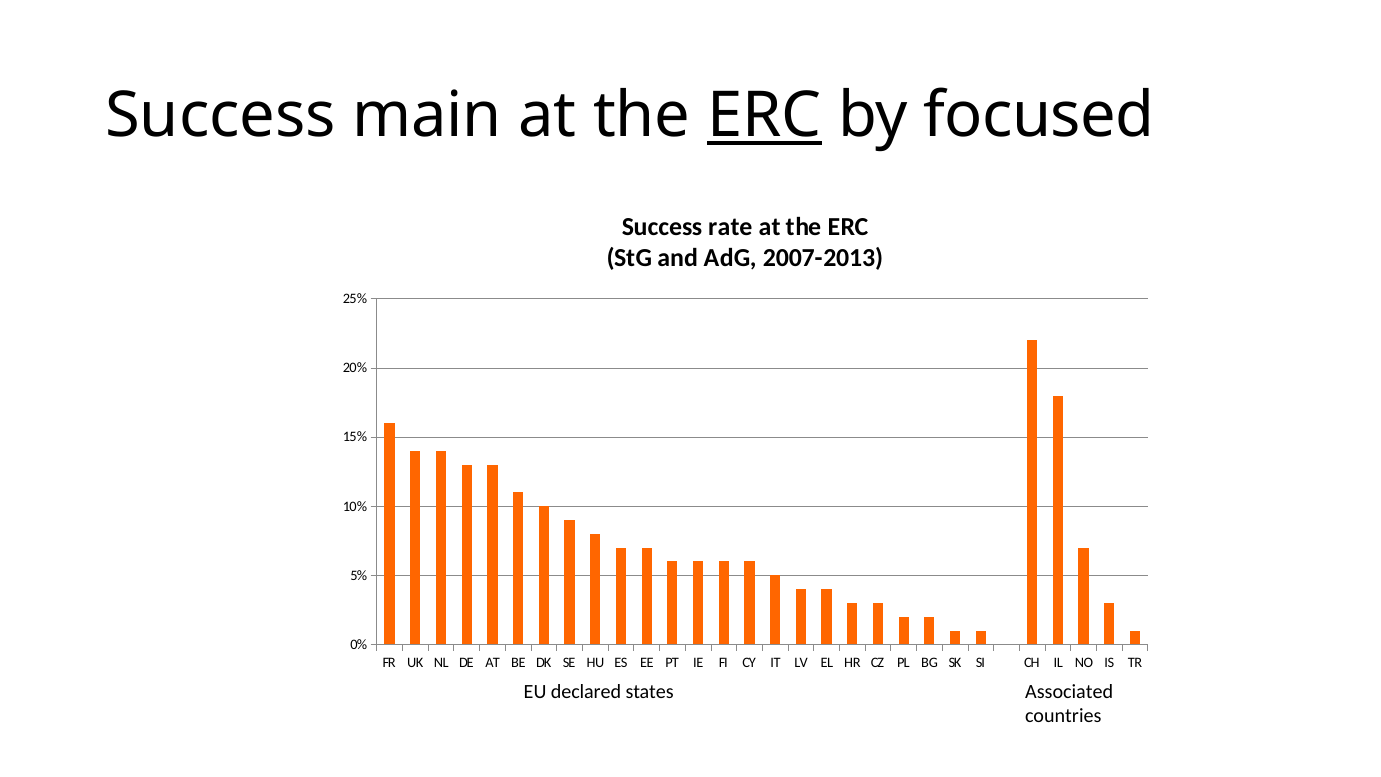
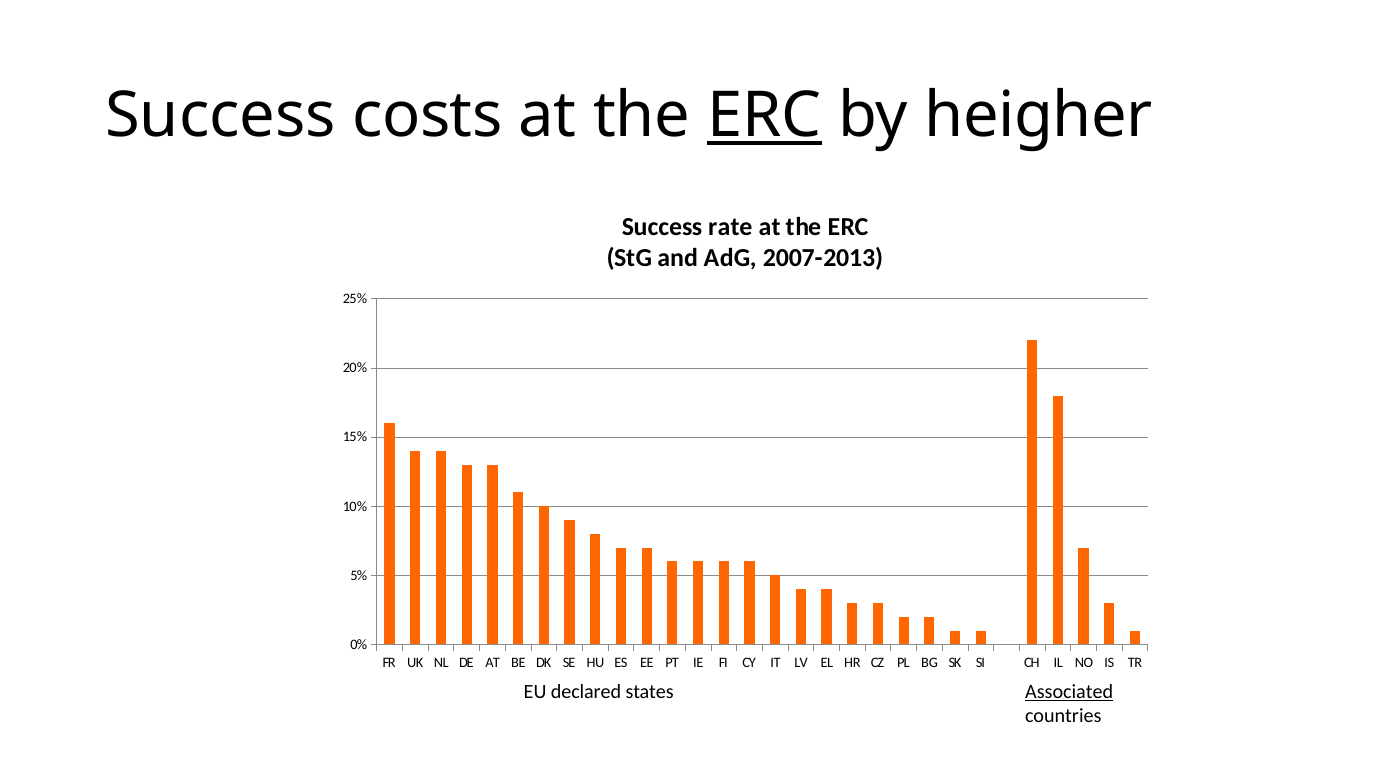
main: main -> costs
focused: focused -> heigher
Associated underline: none -> present
